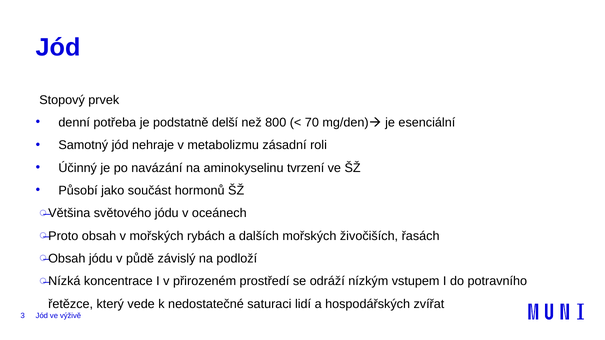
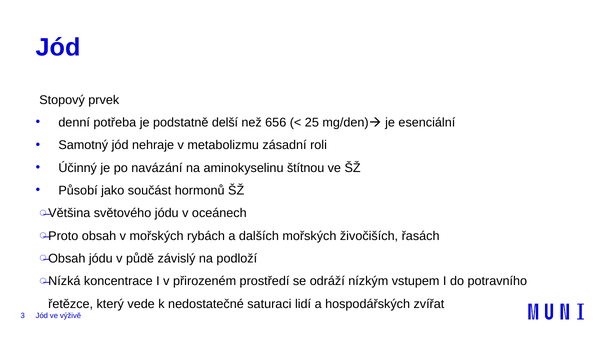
800: 800 -> 656
70: 70 -> 25
tvrzení: tvrzení -> štítnou
